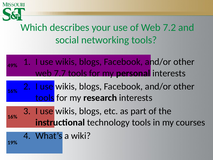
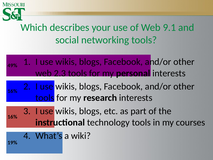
7.2: 7.2 -> 9.1
7.7: 7.7 -> 2.3
